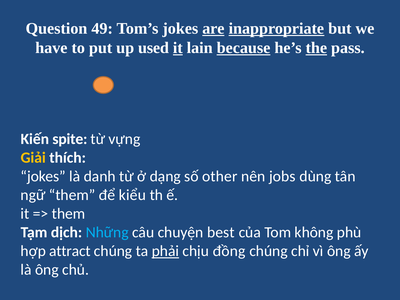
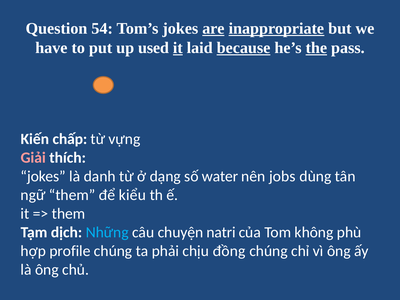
49: 49 -> 54
lain: lain -> laid
spite: spite -> chấp
Giải colour: yellow -> pink
other: other -> water
best: best -> natri
attract: attract -> profile
phải underline: present -> none
